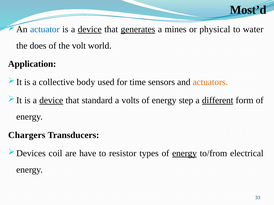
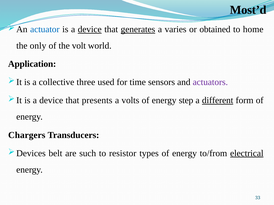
mines: mines -> varies
physical: physical -> obtained
water: water -> home
does: does -> only
body: body -> three
actuators colour: orange -> purple
device at (51, 101) underline: present -> none
standard: standard -> presents
coil: coil -> belt
have: have -> such
energy at (185, 154) underline: present -> none
electrical underline: none -> present
